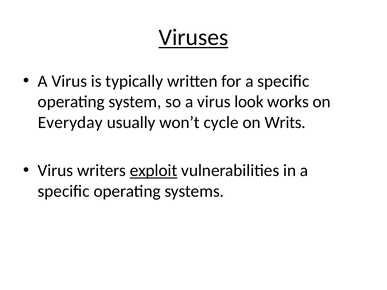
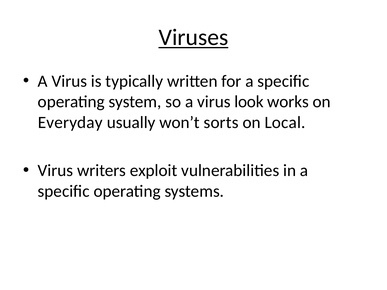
cycle: cycle -> sorts
Writs: Writs -> Local
exploit underline: present -> none
